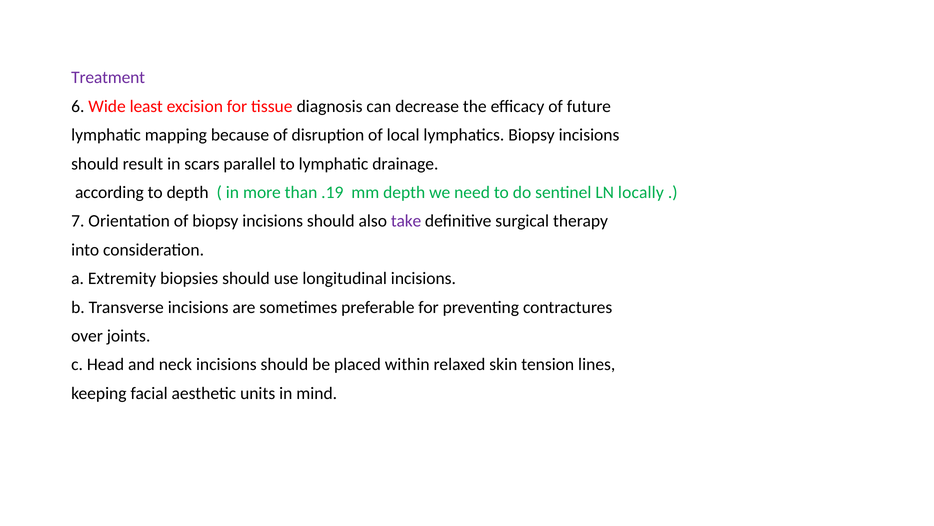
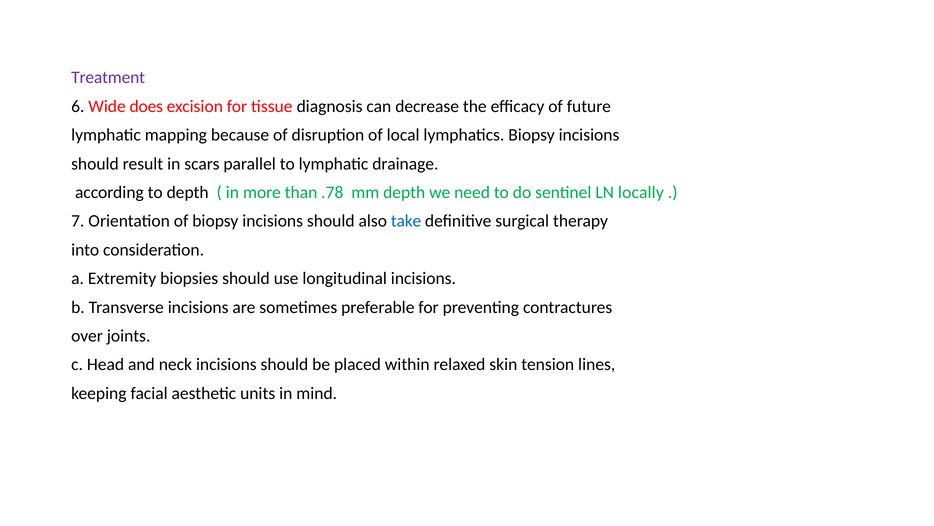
least: least -> does
.19: .19 -> .78
take colour: purple -> blue
